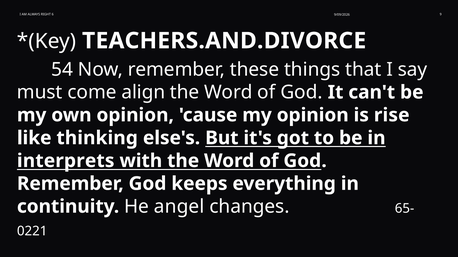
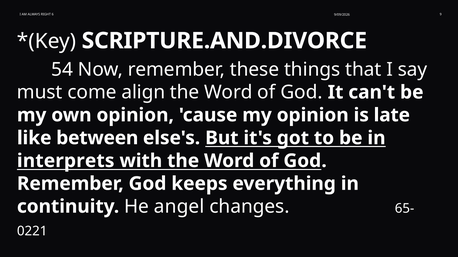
TEACHERS.AND.DIVORCE: TEACHERS.AND.DIVORCE -> SCRIPTURE.AND.DIVORCE
rise: rise -> late
thinking: thinking -> between
